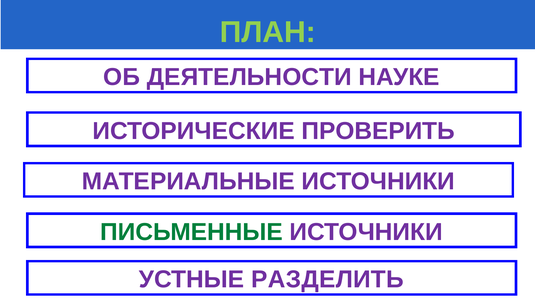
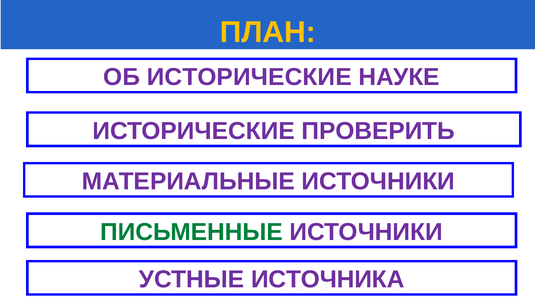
ПЛАН colour: light green -> yellow
ОБ ДЕЯТЕЛЬНОСТИ: ДЕЯТЕЛЬНОСТИ -> ИСТОРИЧЕСКИЕ
РАЗДЕЛИТЬ: РАЗДЕЛИТЬ -> ИСТОЧНИКА
